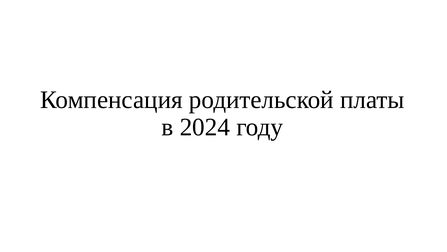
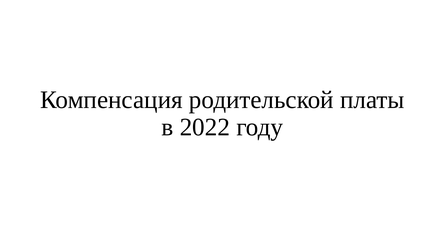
2024: 2024 -> 2022
